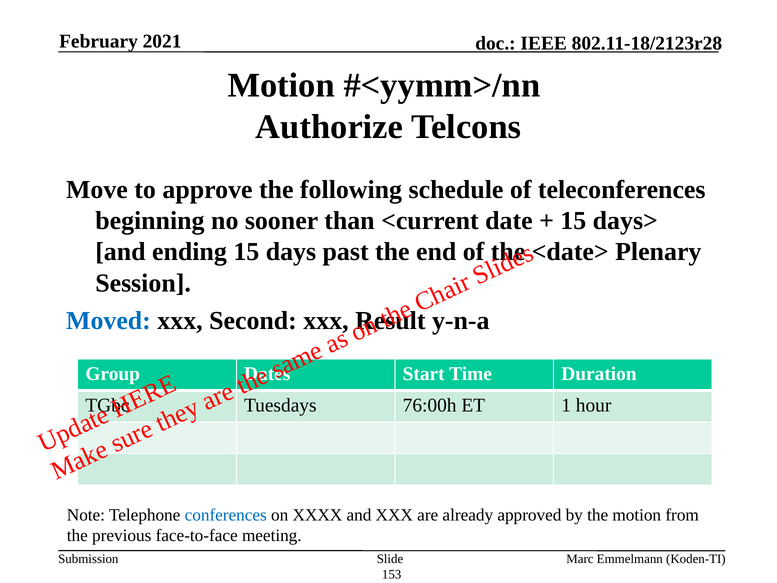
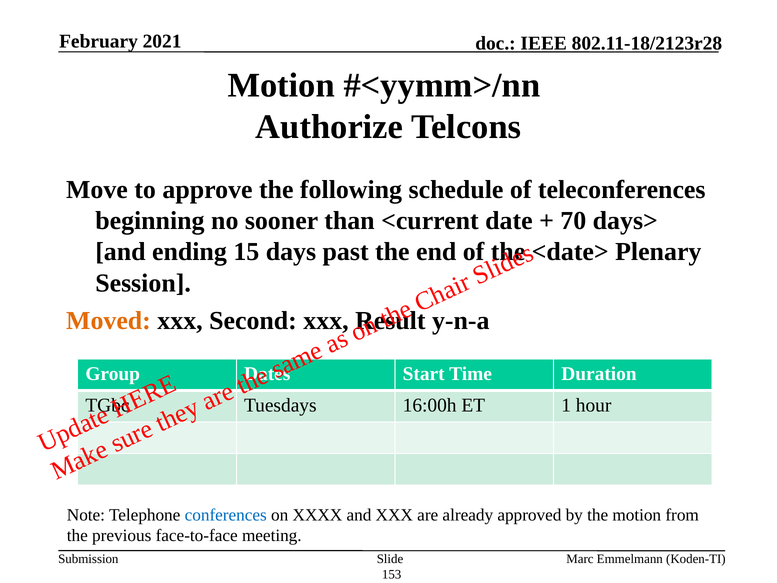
15 at (573, 221): 15 -> 70
Moved colour: blue -> orange
76:00h: 76:00h -> 16:00h
